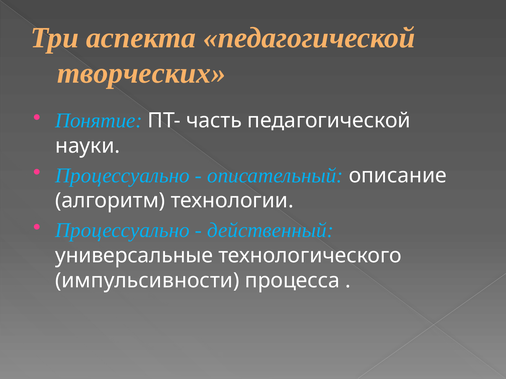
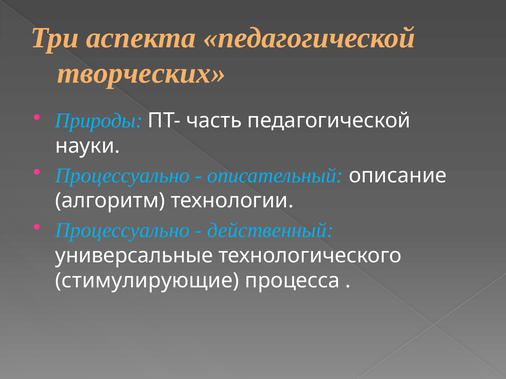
Понятие: Понятие -> Природы
импульсивности: импульсивности -> стимулирующие
